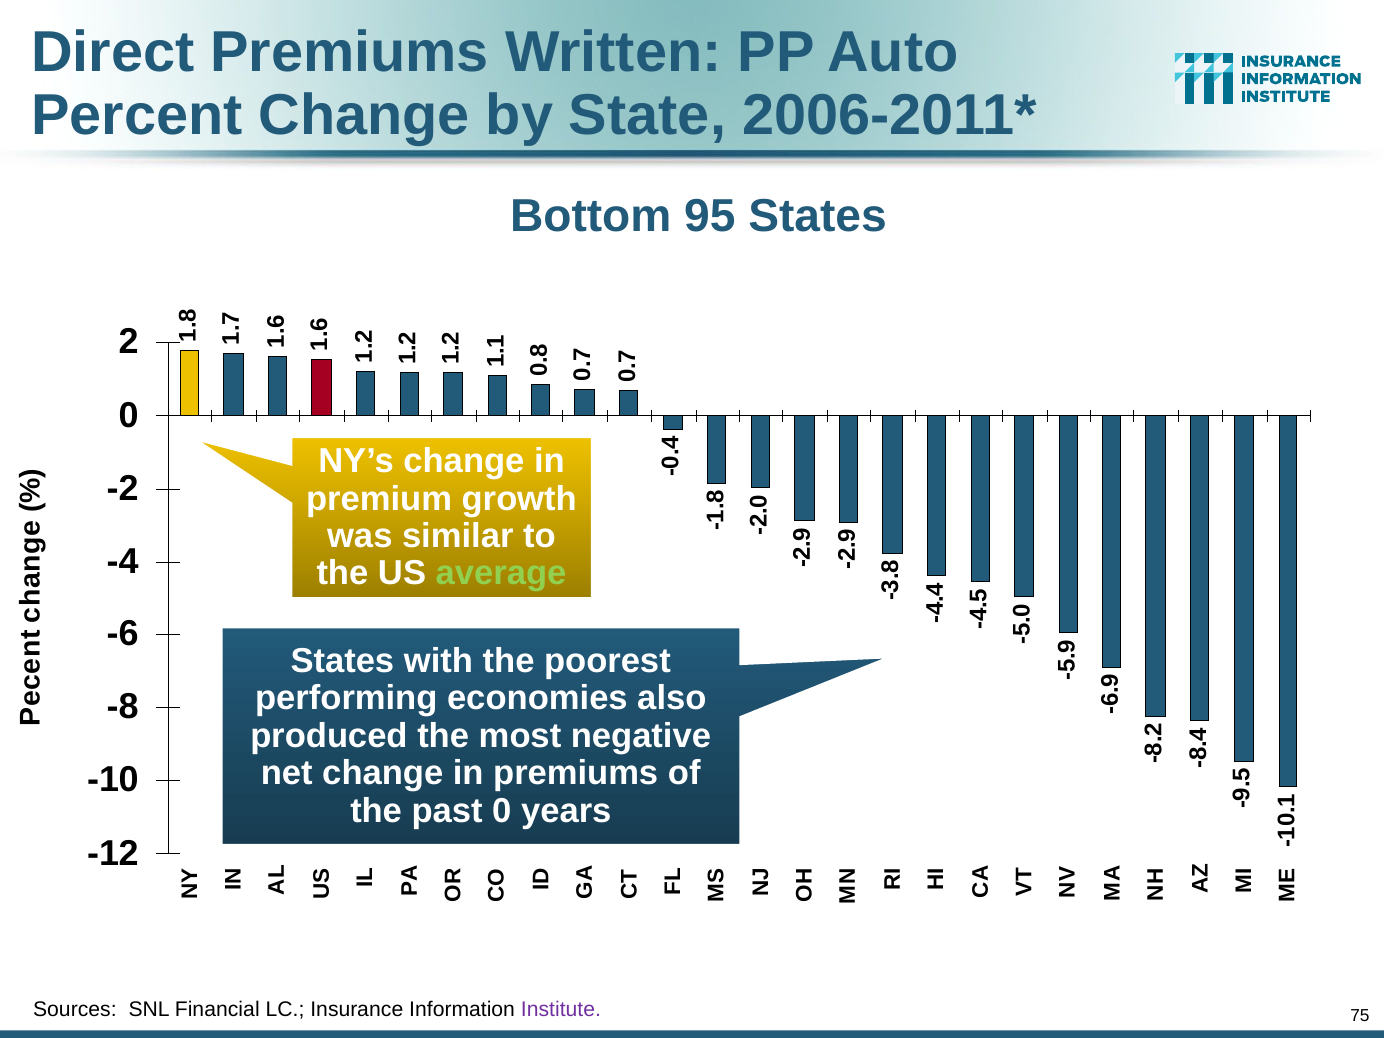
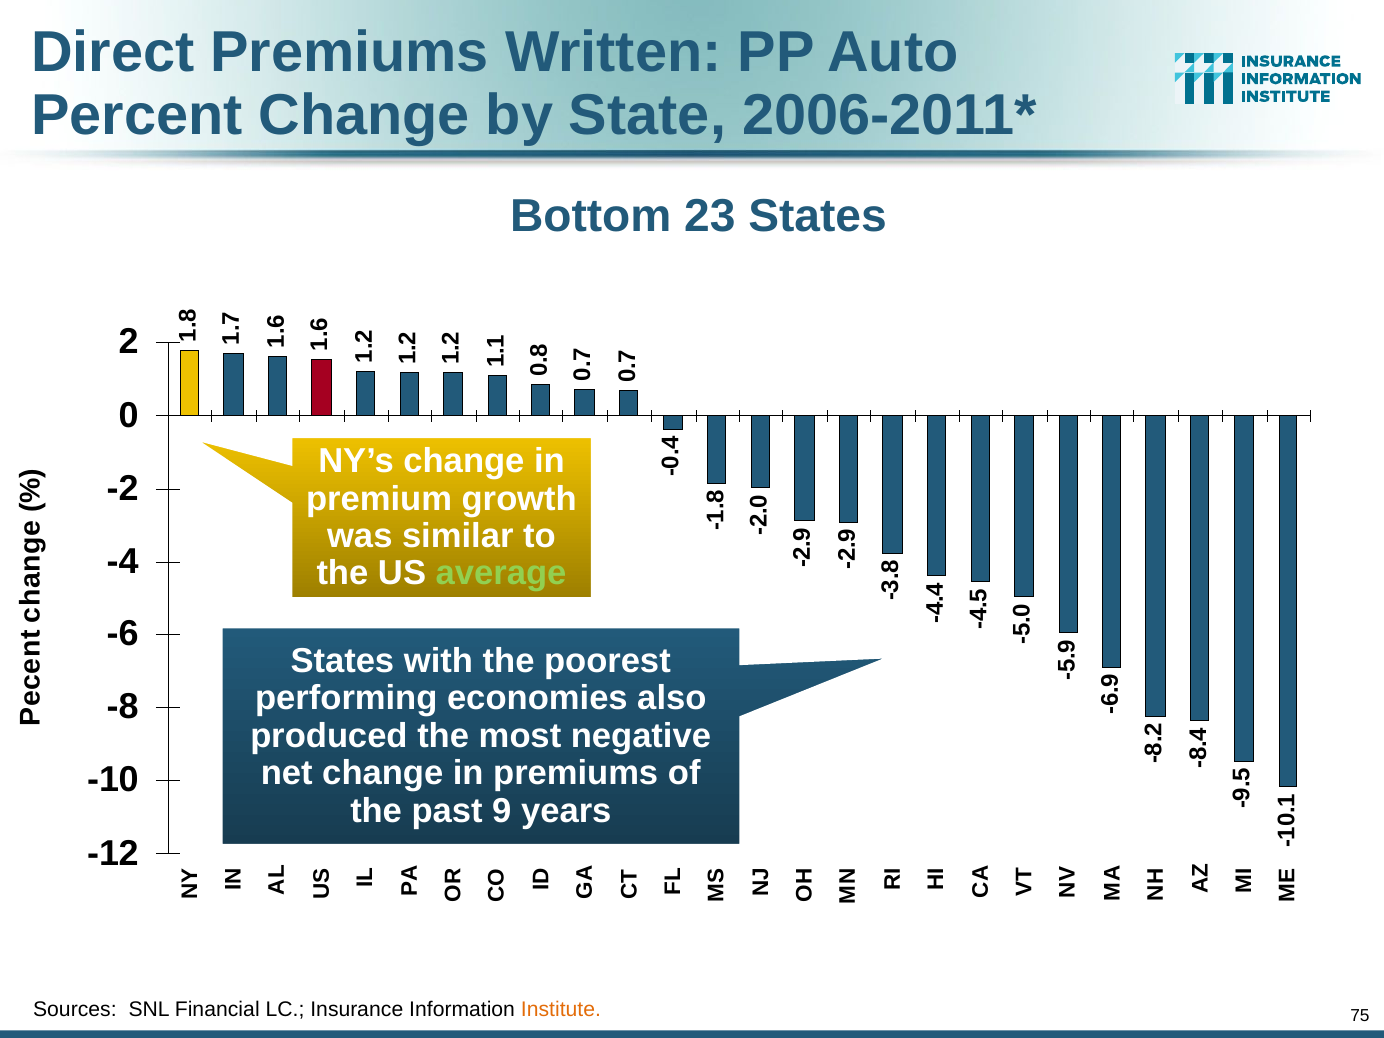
95: 95 -> 23
past 0: 0 -> 9
Institute colour: purple -> orange
